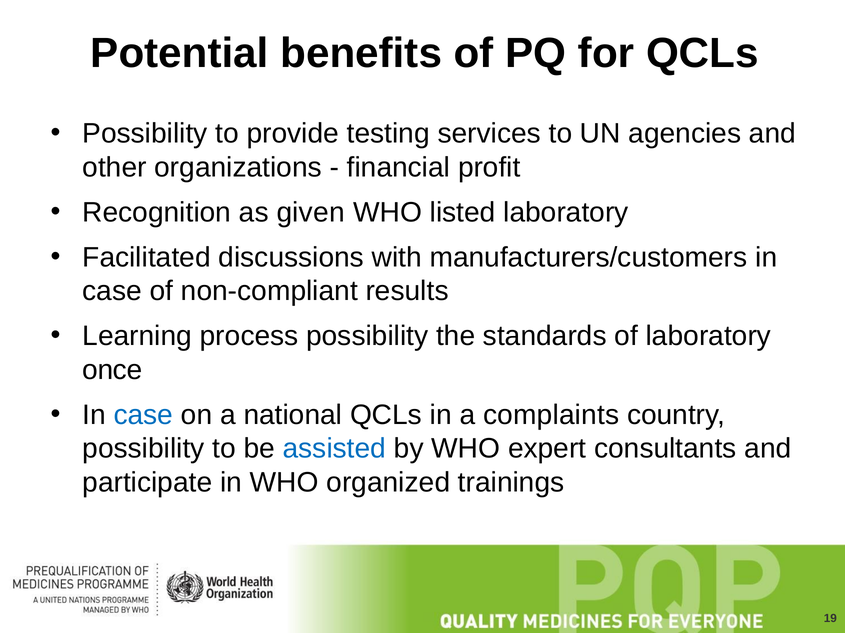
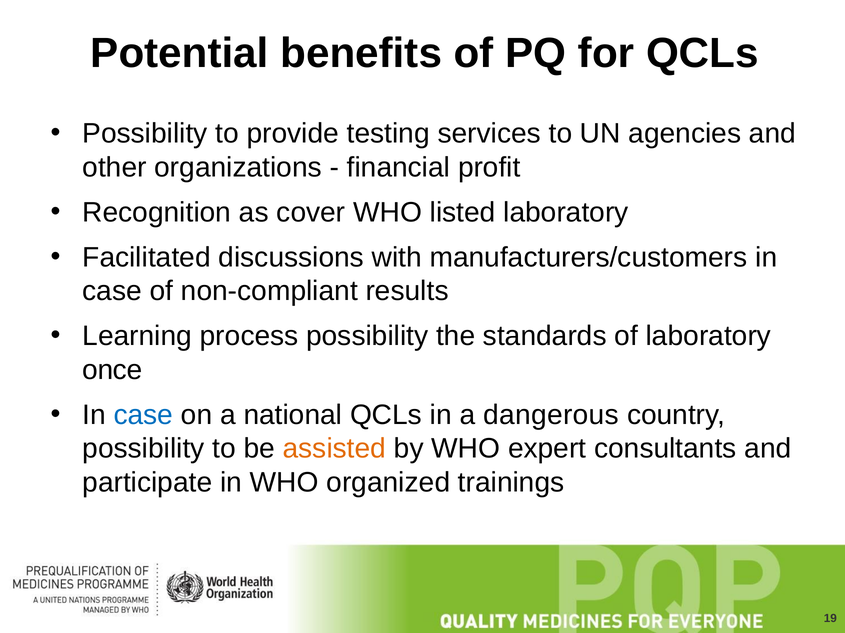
given: given -> cover
complaints: complaints -> dangerous
assisted colour: blue -> orange
